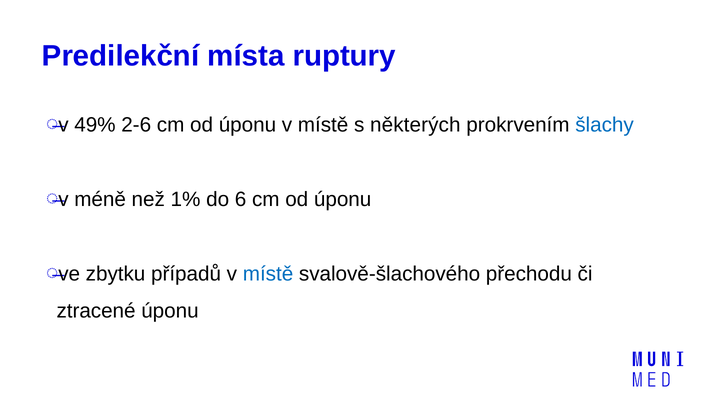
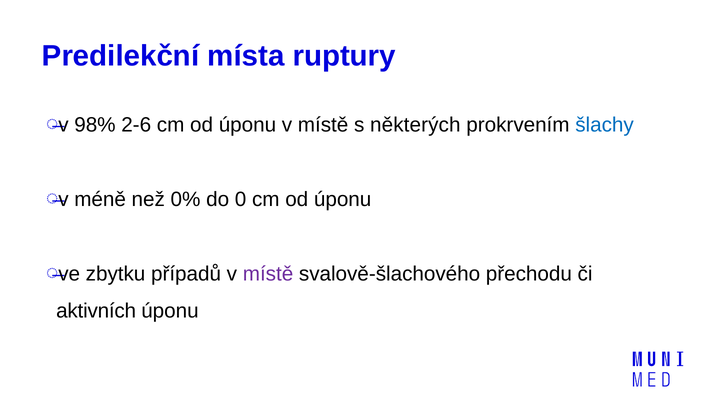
49%: 49% -> 98%
1%: 1% -> 0%
6: 6 -> 0
místě at (268, 274) colour: blue -> purple
ztracené: ztracené -> aktivních
